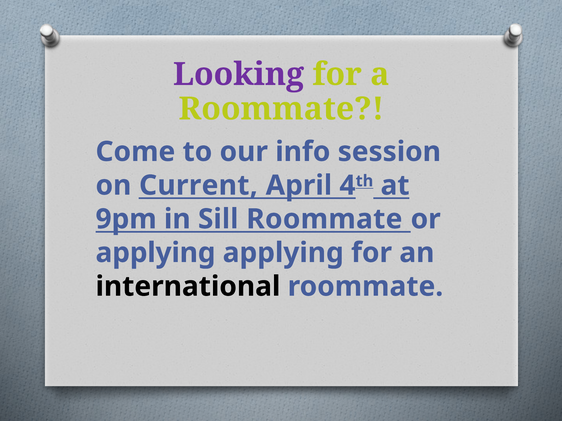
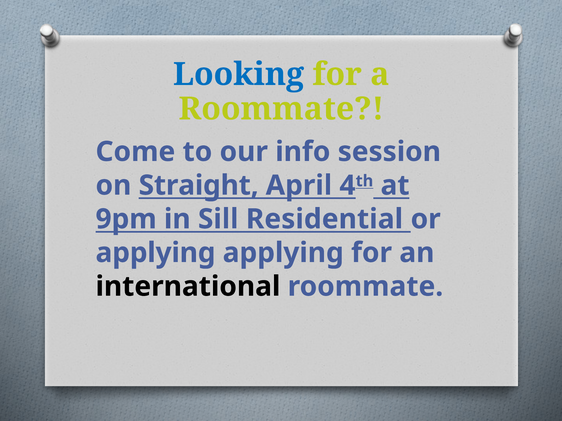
Looking colour: purple -> blue
Current: Current -> Straight
Sill Roommate: Roommate -> Residential
